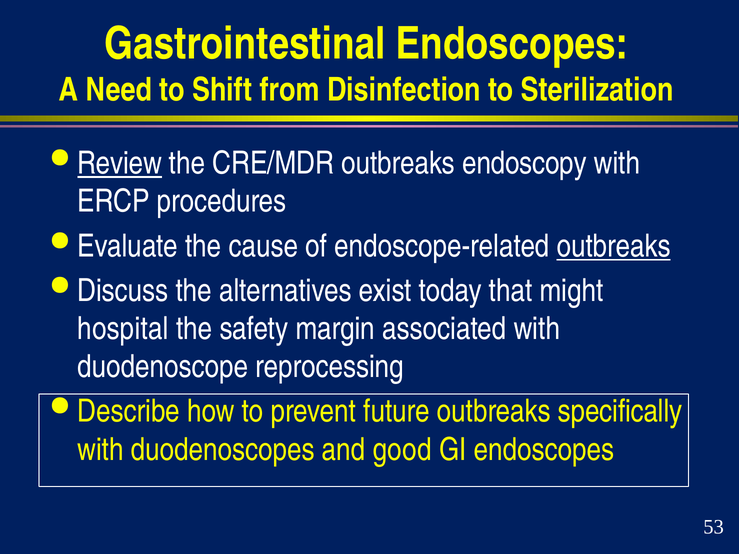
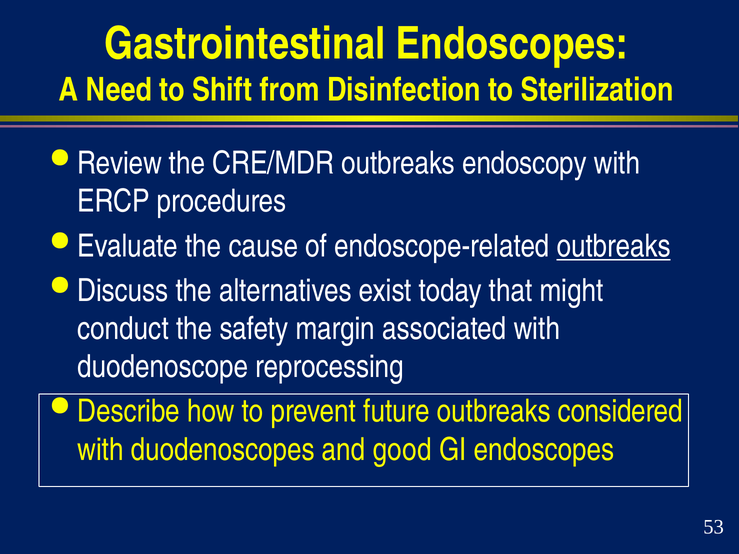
Review underline: present -> none
hospital: hospital -> conduct
specifically: specifically -> considered
